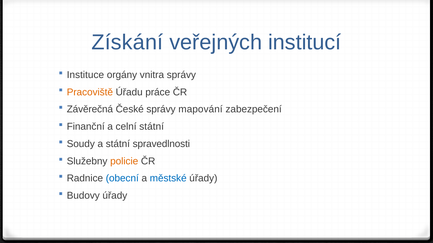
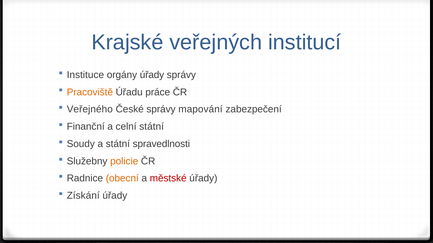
Získání: Získání -> Krajské
orgány vnitra: vnitra -> úřady
Závěrečná: Závěrečná -> Veřejného
obecní colour: blue -> orange
městské colour: blue -> red
Budovy: Budovy -> Získání
